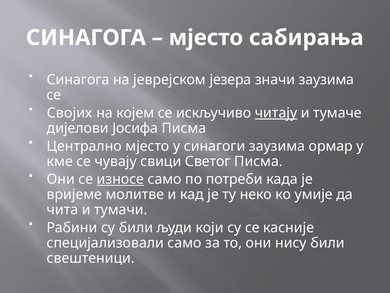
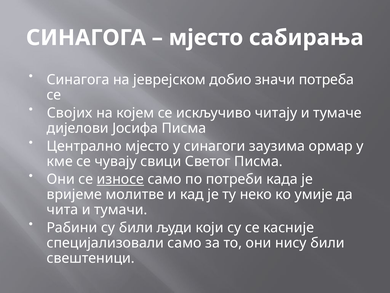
језера: језера -> добио
значи заузима: заузима -> потреба
читају underline: present -> none
